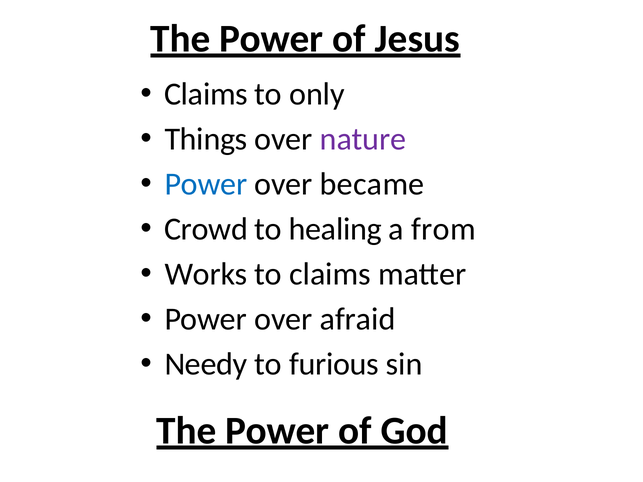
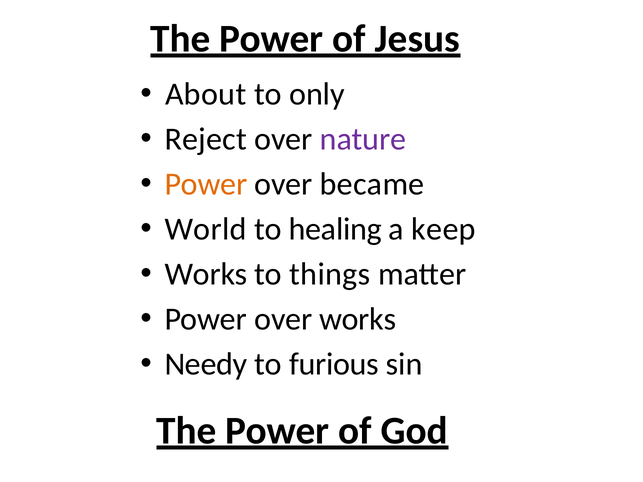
Claims at (206, 94): Claims -> About
Things: Things -> Reject
Power at (206, 184) colour: blue -> orange
Crowd: Crowd -> World
from: from -> keep
to claims: claims -> things
over afraid: afraid -> works
